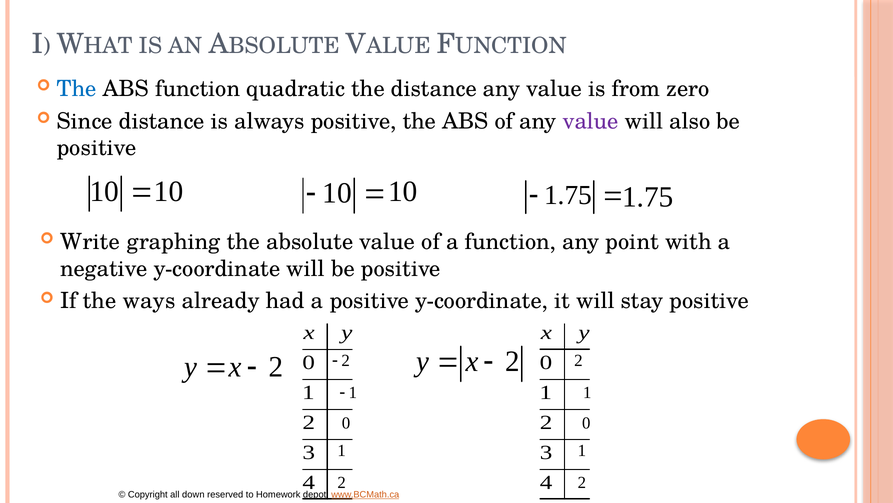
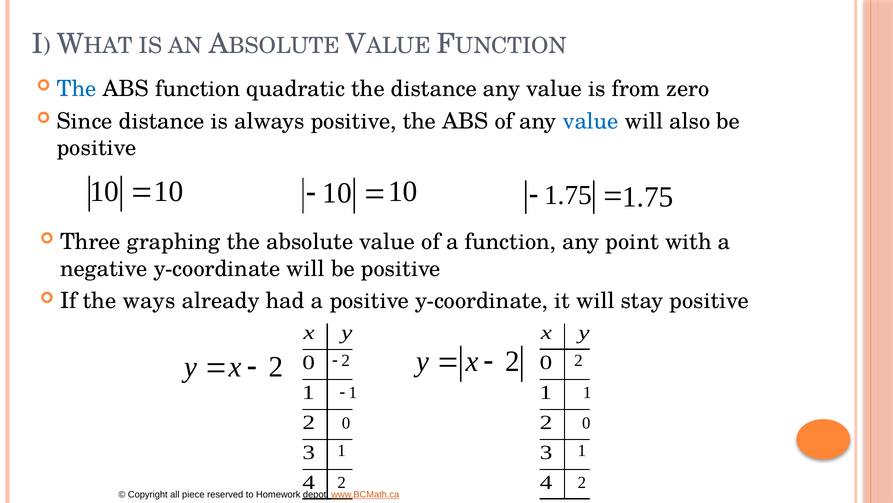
value at (591, 121) colour: purple -> blue
Write: Write -> Three
down: down -> piece
